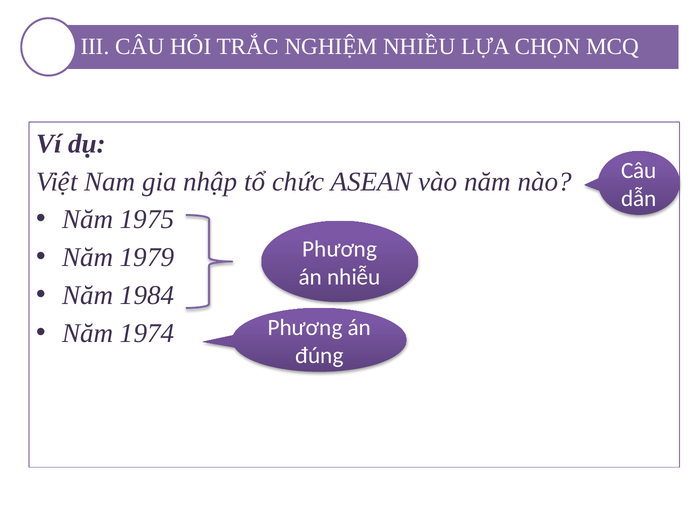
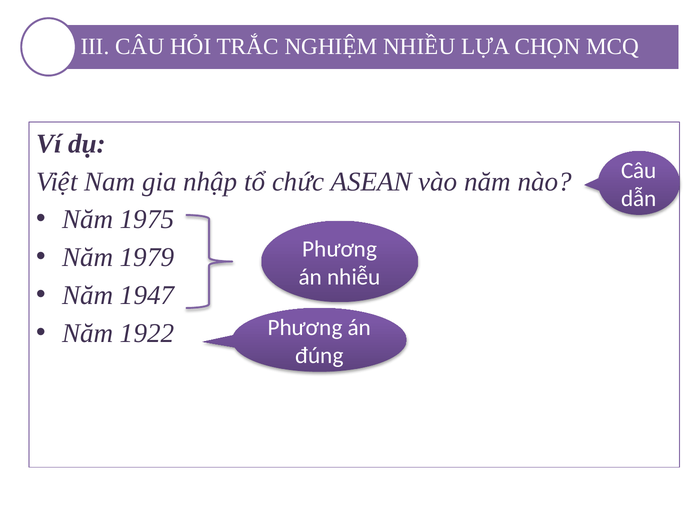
1984: 1984 -> 1947
1974: 1974 -> 1922
